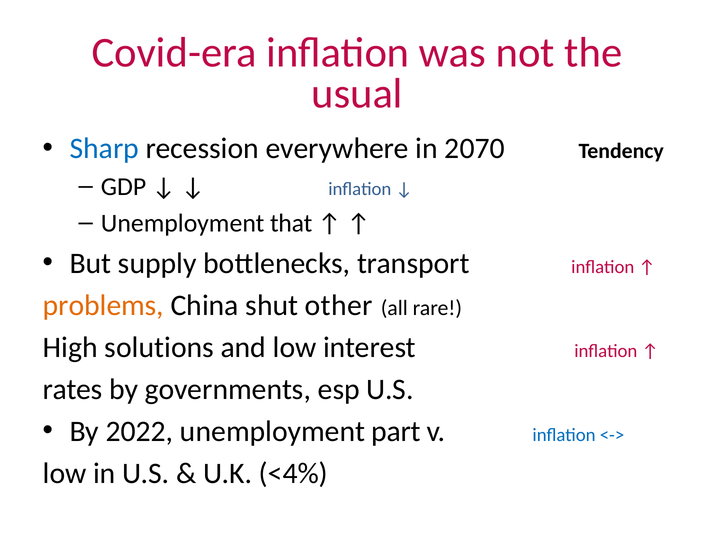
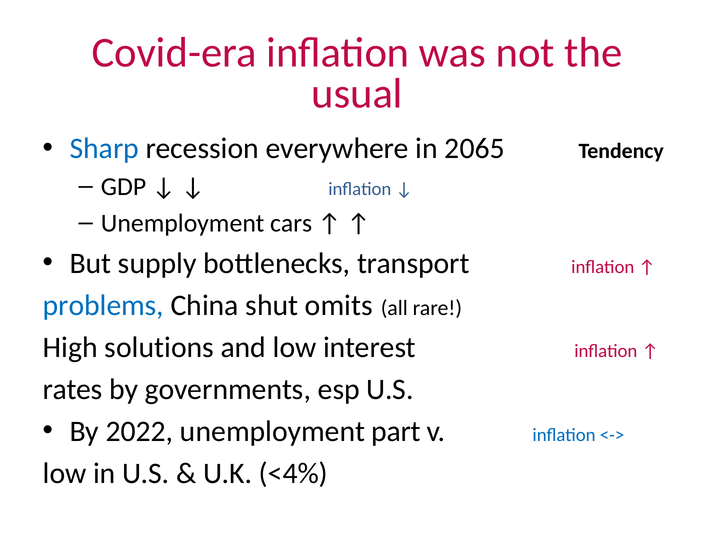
2070: 2070 -> 2065
that: that -> cars
problems colour: orange -> blue
other: other -> omits
